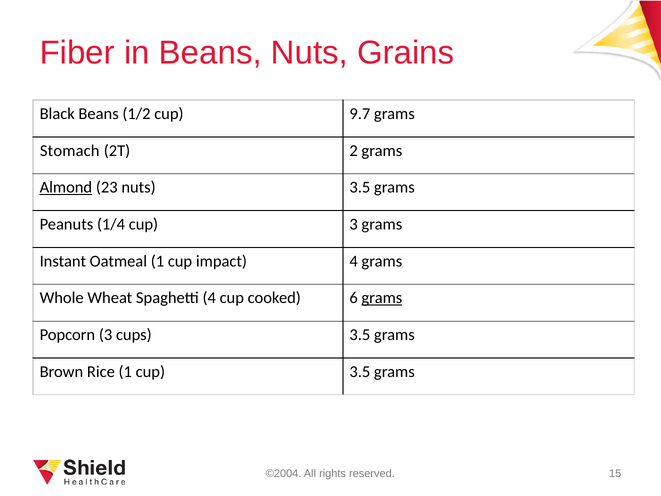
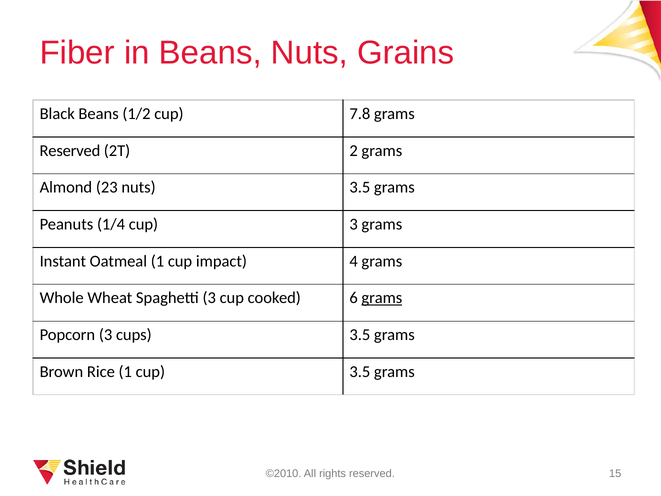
9.7: 9.7 -> 7.8
Stomach at (70, 150): Stomach -> Reserved
Almond underline: present -> none
Spaghetti 4: 4 -> 3
©2004: ©2004 -> ©2010
